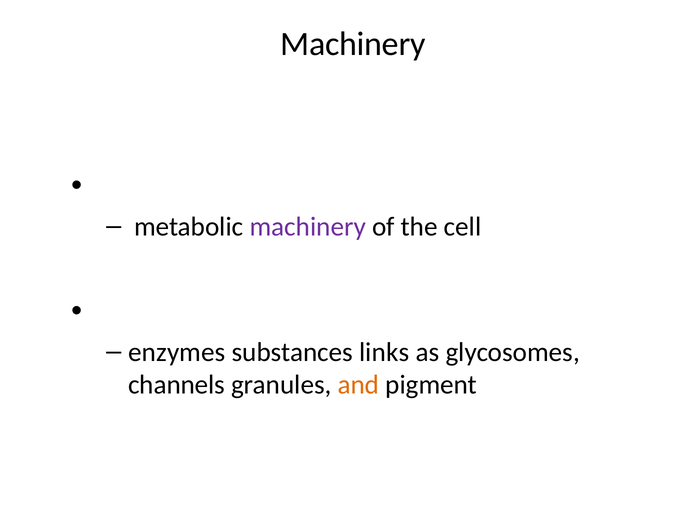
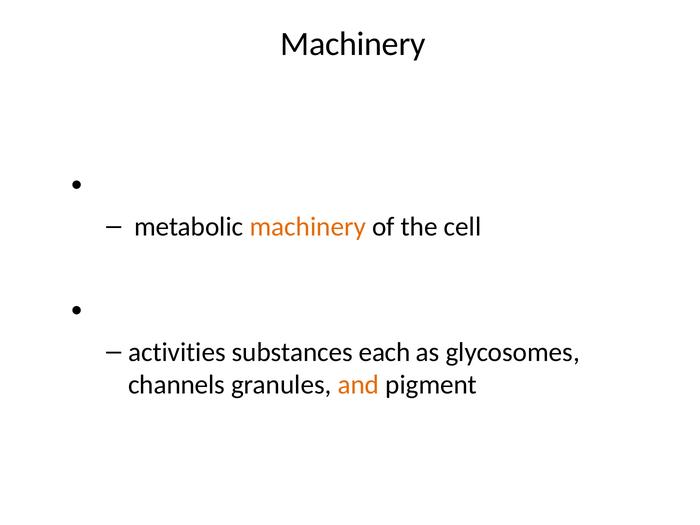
machinery at (308, 227) colour: purple -> orange
enzymes: enzymes -> activities
links: links -> each
